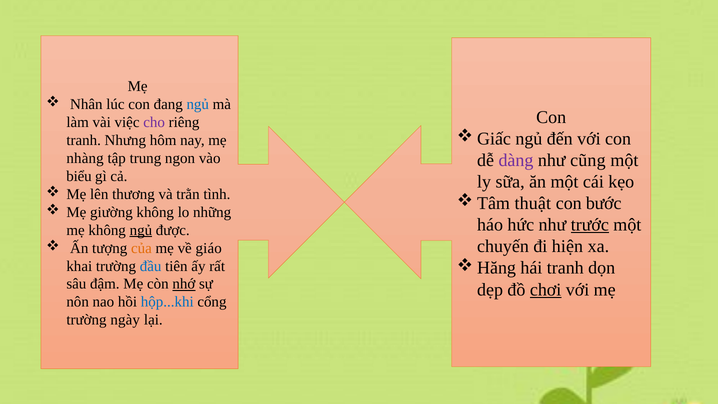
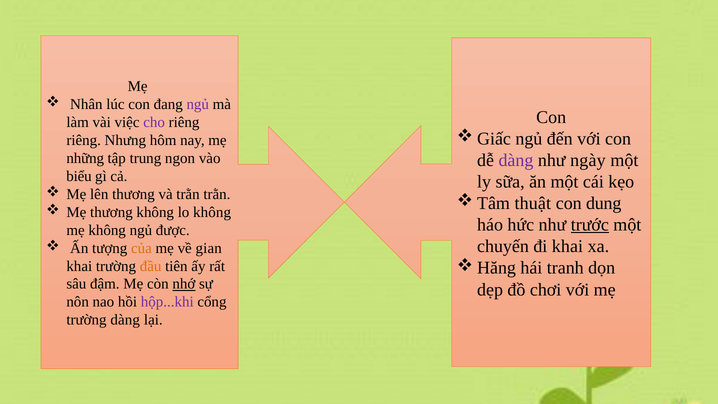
ngủ at (198, 104) colour: blue -> purple
tranh at (84, 140): tranh -> riêng
nhàng: nhàng -> những
cũng: cũng -> ngày
trằn tình: tình -> trằn
bước: bước -> dung
Mẹ giường: giường -> thương
lo những: những -> không
ngủ at (141, 230) underline: present -> none
đi hiện: hiện -> khai
giáo: giáo -> gian
đầu colour: blue -> orange
chơi underline: present -> none
hộp...khi colour: blue -> purple
trường ngày: ngày -> dàng
